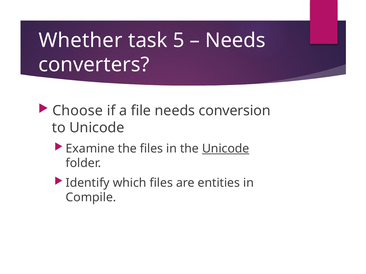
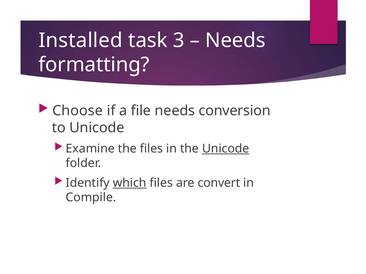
Whether: Whether -> Installed
5: 5 -> 3
converters: converters -> formatting
which underline: none -> present
entities: entities -> convert
